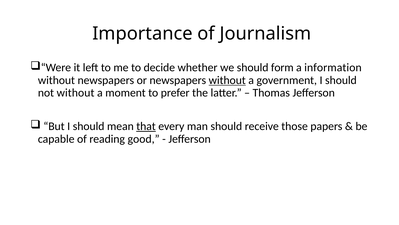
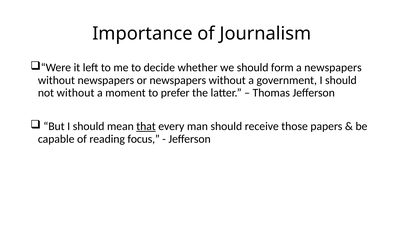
a information: information -> newspapers
without at (227, 80) underline: present -> none
good: good -> focus
